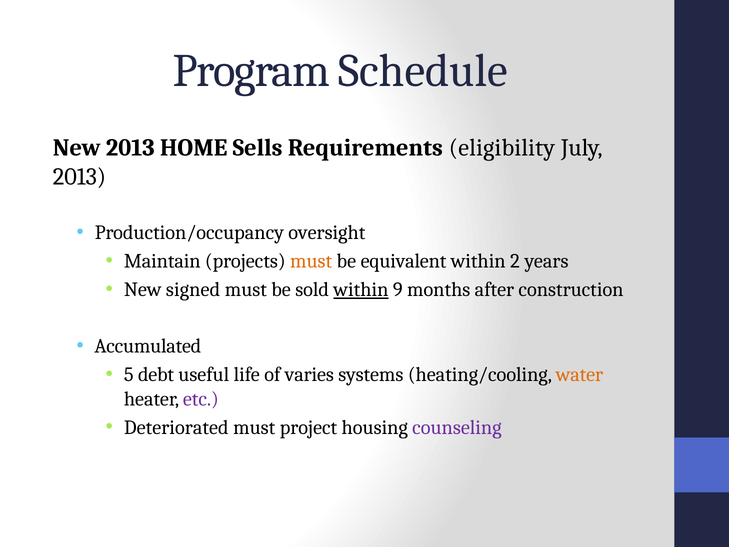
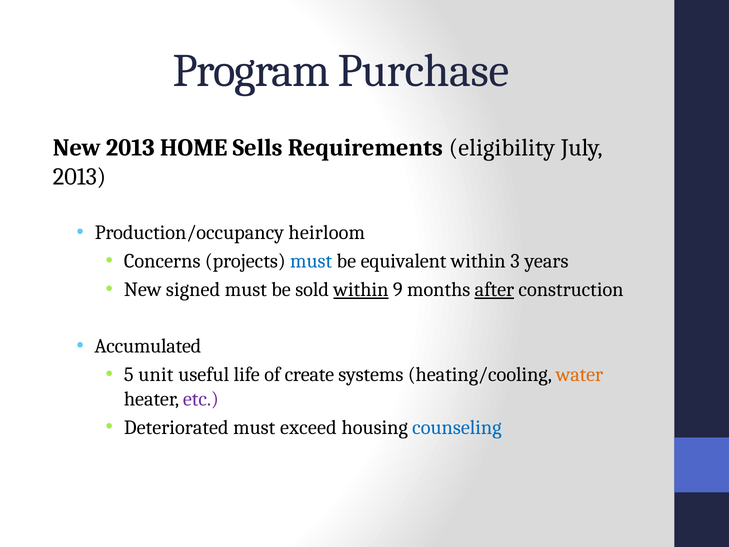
Schedule: Schedule -> Purchase
oversight: oversight -> heirloom
Maintain: Maintain -> Concerns
must at (311, 261) colour: orange -> blue
2: 2 -> 3
after underline: none -> present
debt: debt -> unit
varies: varies -> create
project: project -> exceed
counseling colour: purple -> blue
